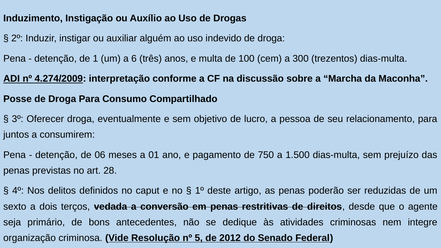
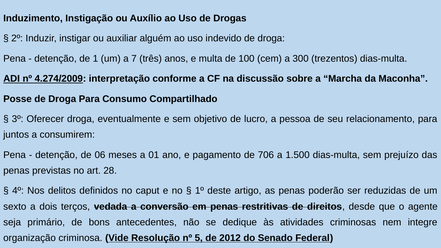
6: 6 -> 7
750: 750 -> 706
